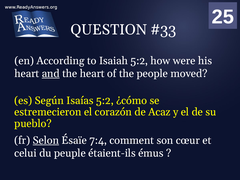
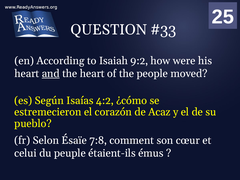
Isaiah 5:2: 5:2 -> 9:2
Isaías 5:2: 5:2 -> 4:2
Selon underline: present -> none
7:4: 7:4 -> 7:8
